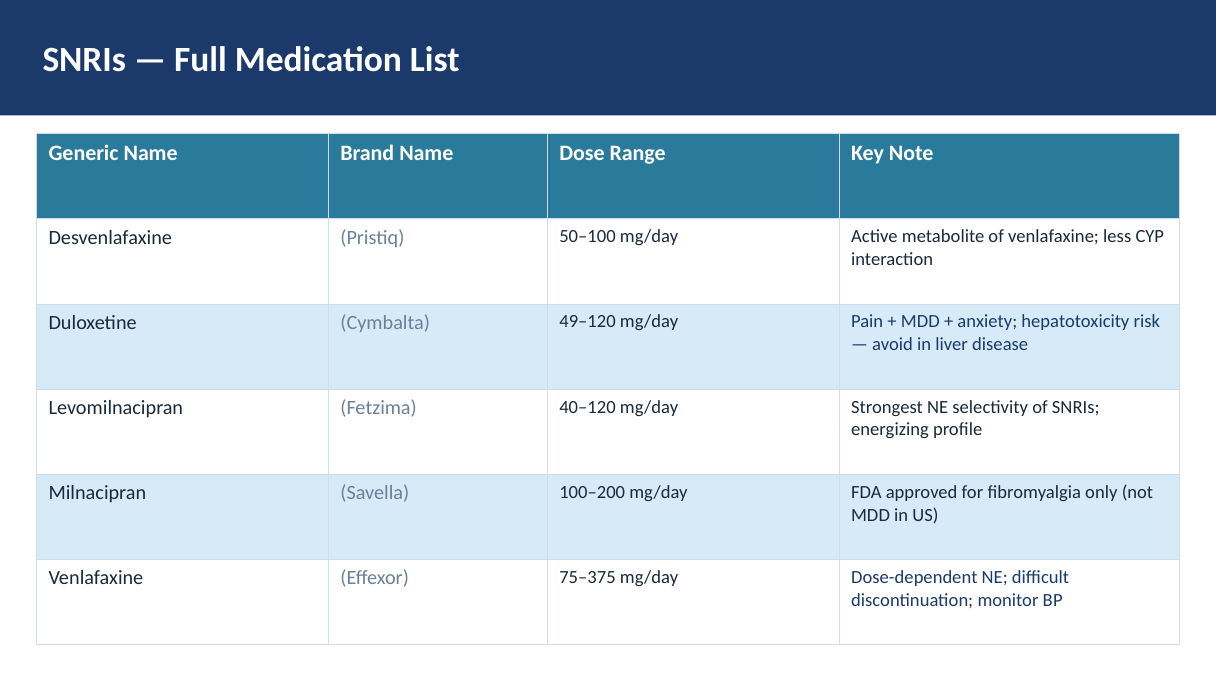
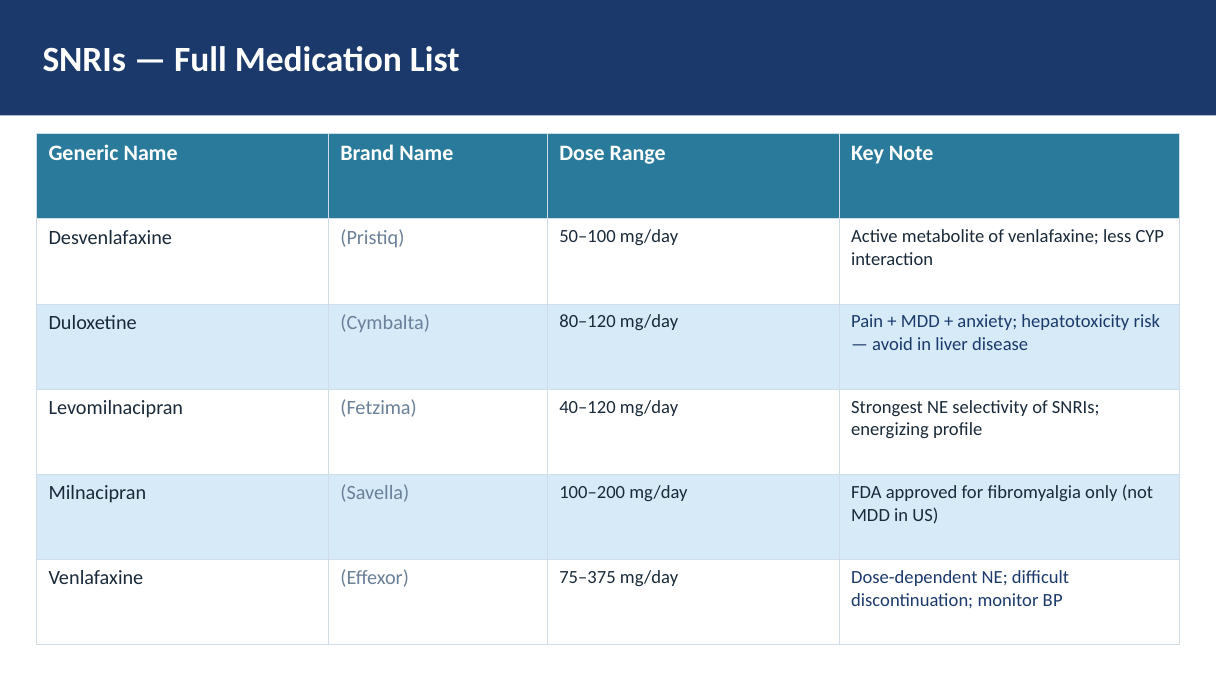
49–120: 49–120 -> 80–120
